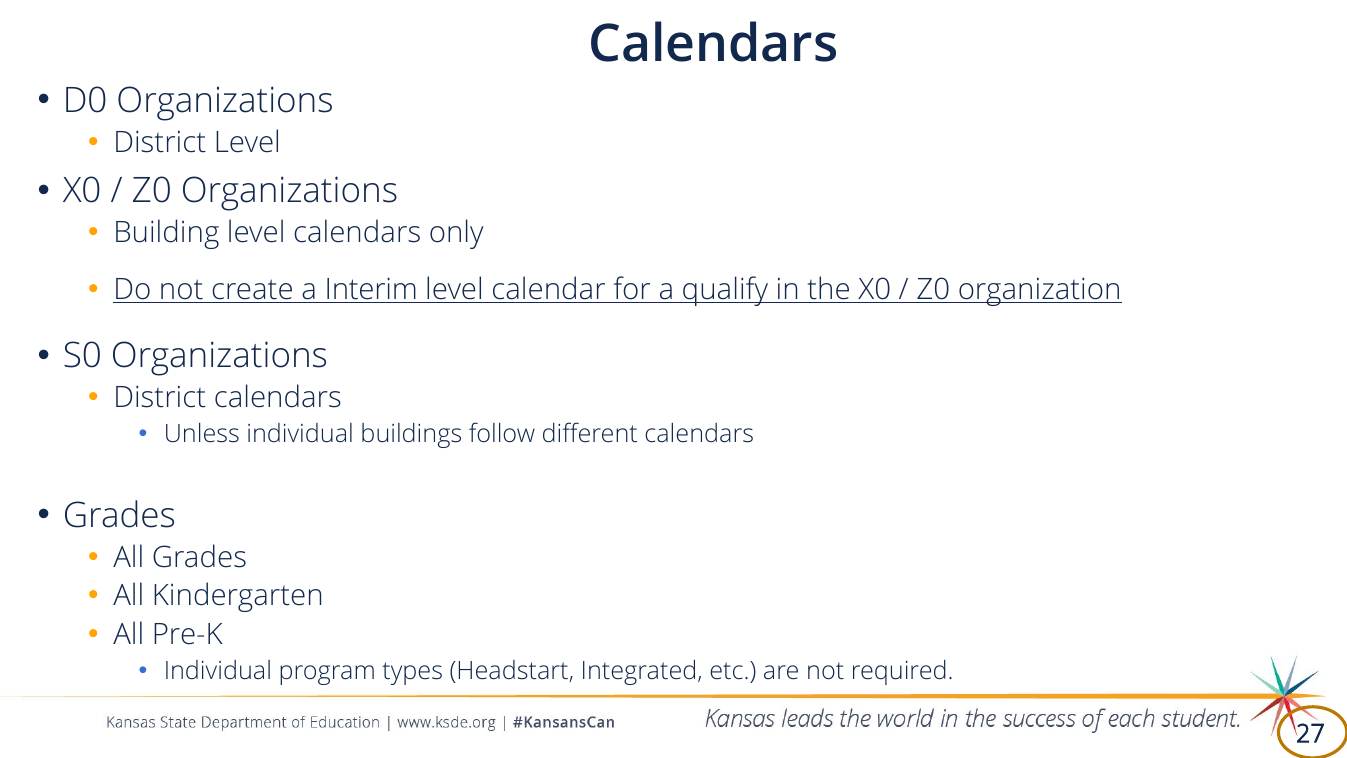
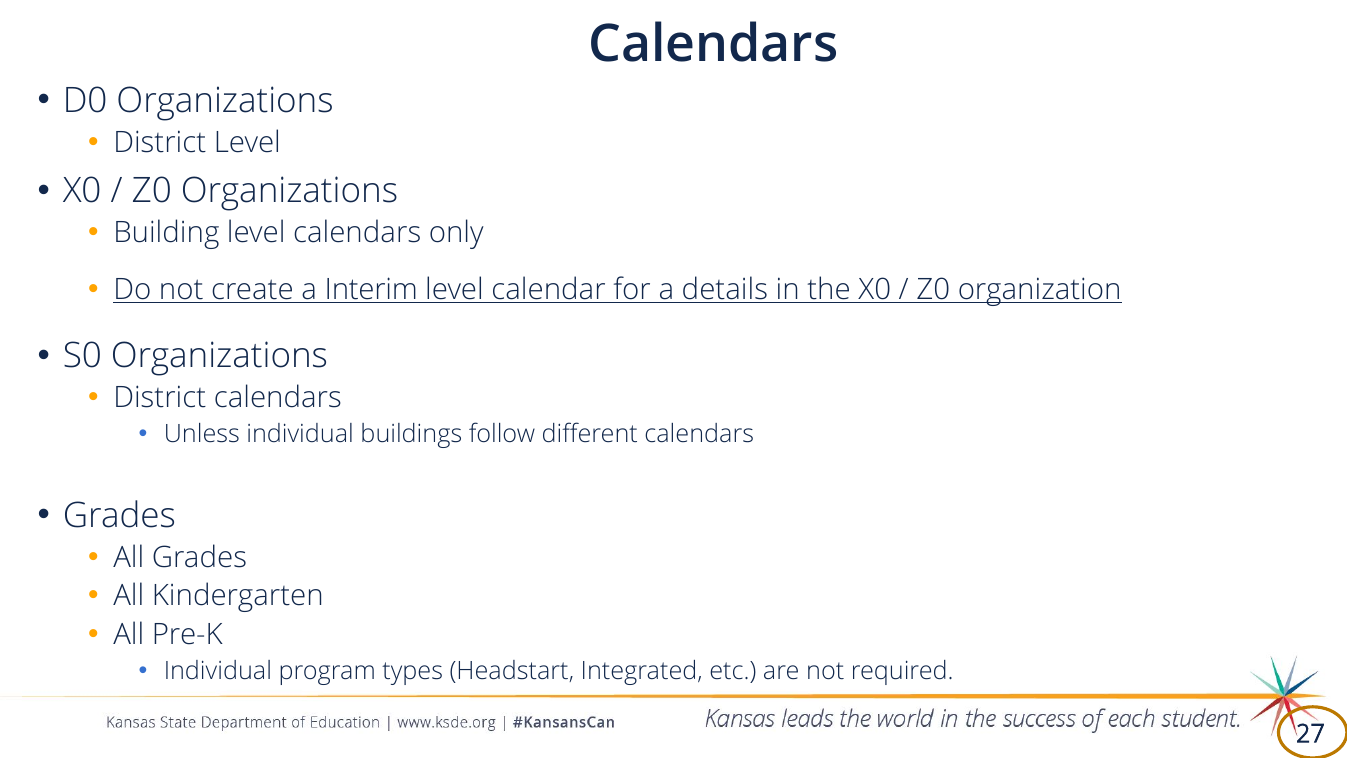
qualify: qualify -> details
